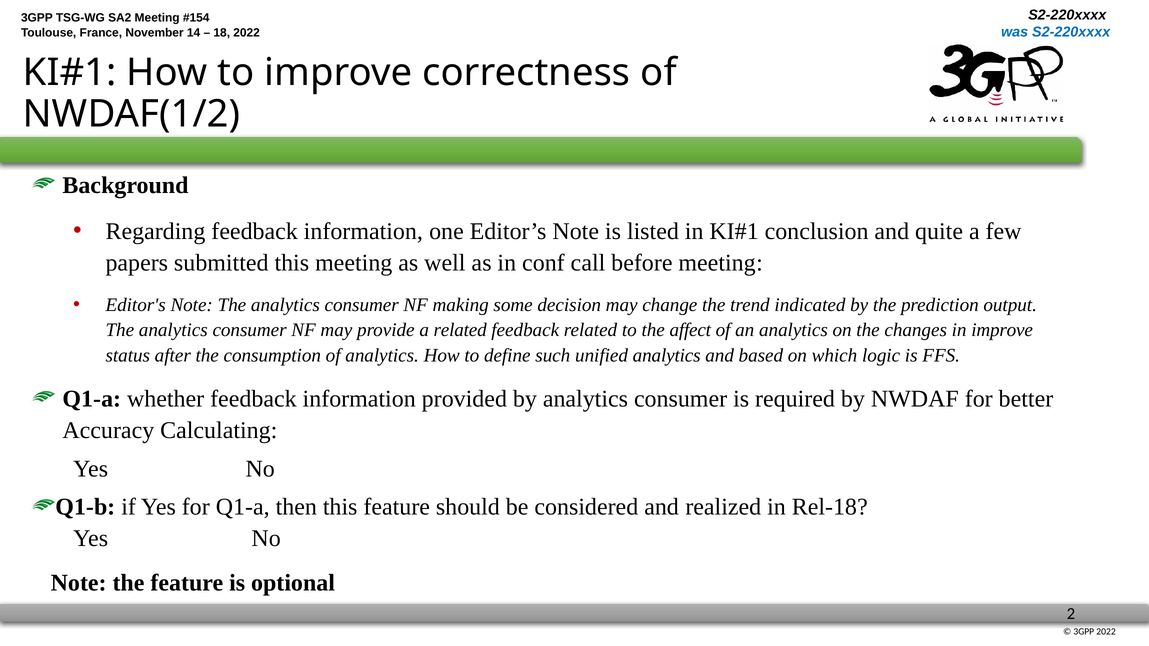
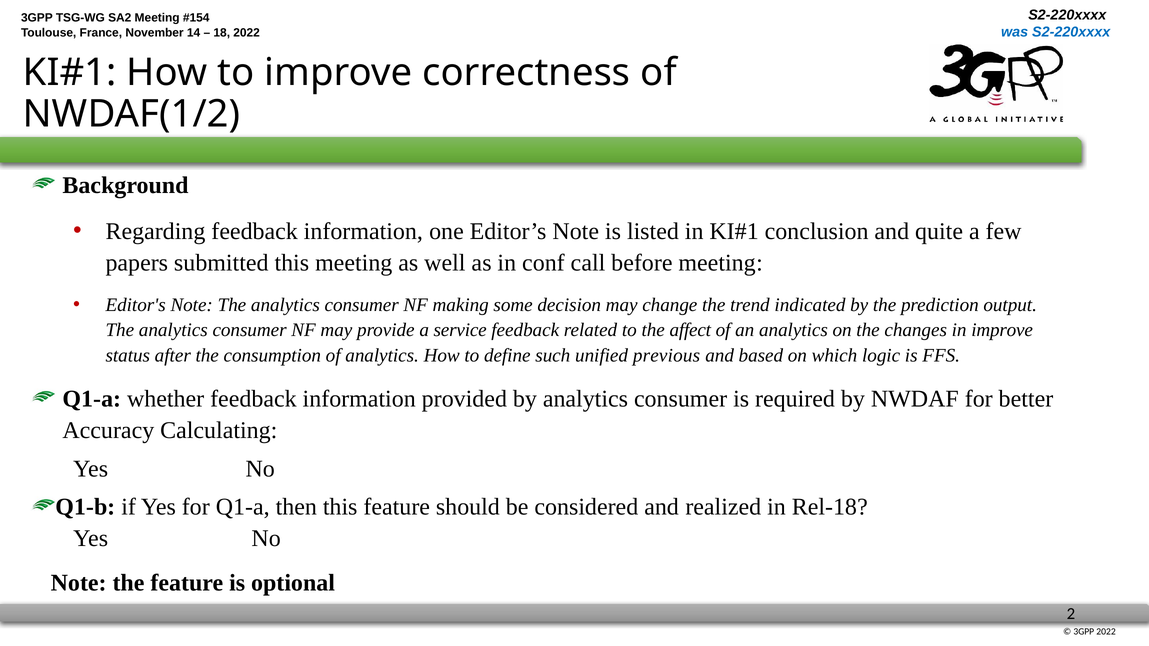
a related: related -> service
unified analytics: analytics -> previous
